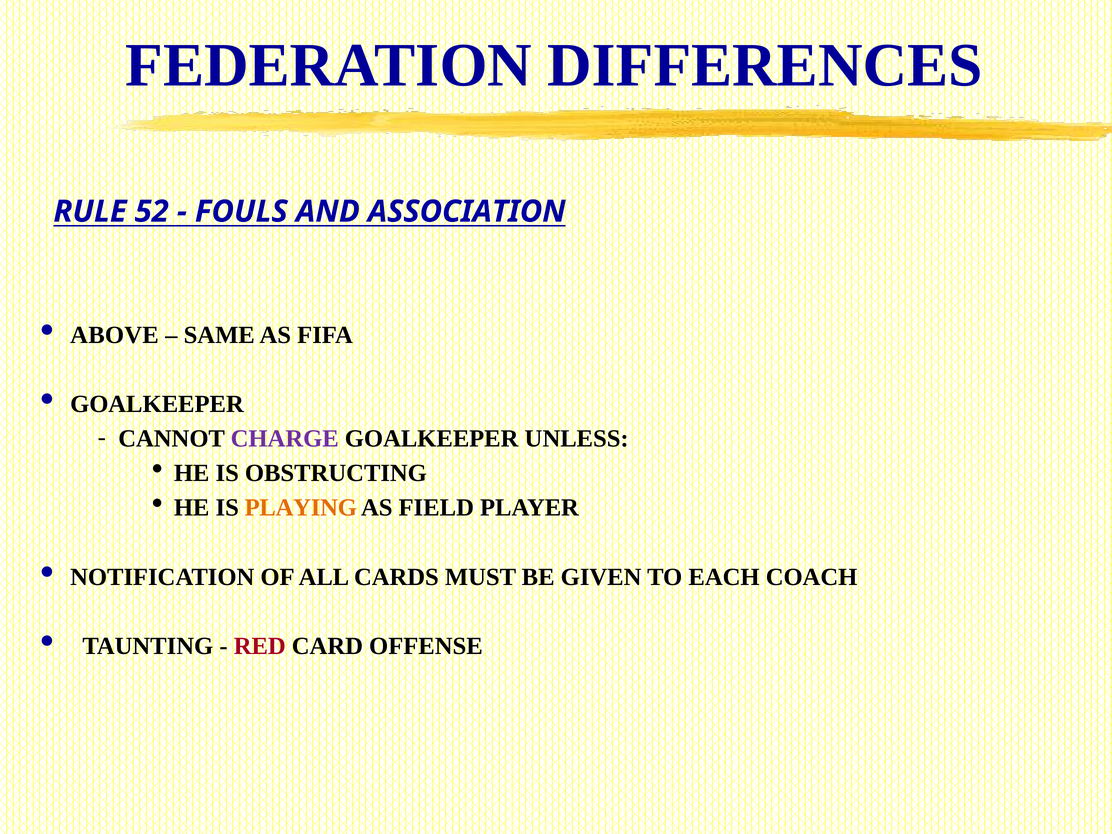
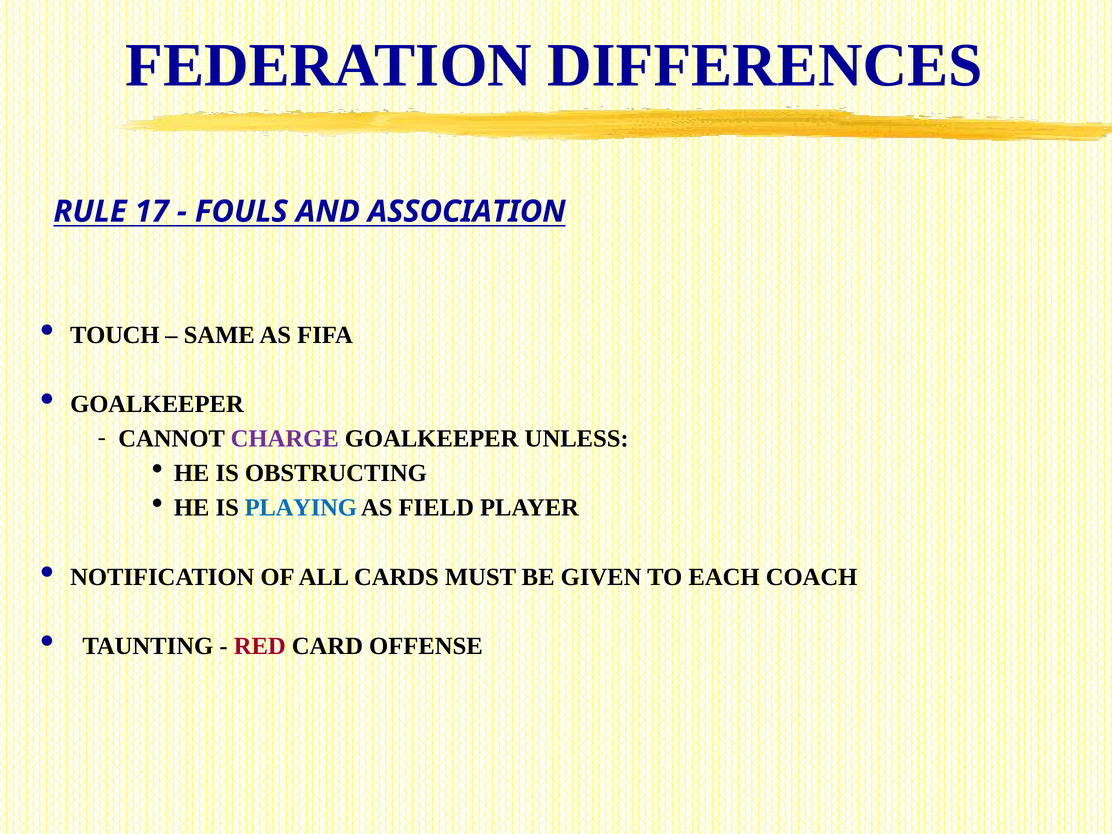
52: 52 -> 17
ABOVE: ABOVE -> TOUCH
PLAYING colour: orange -> blue
